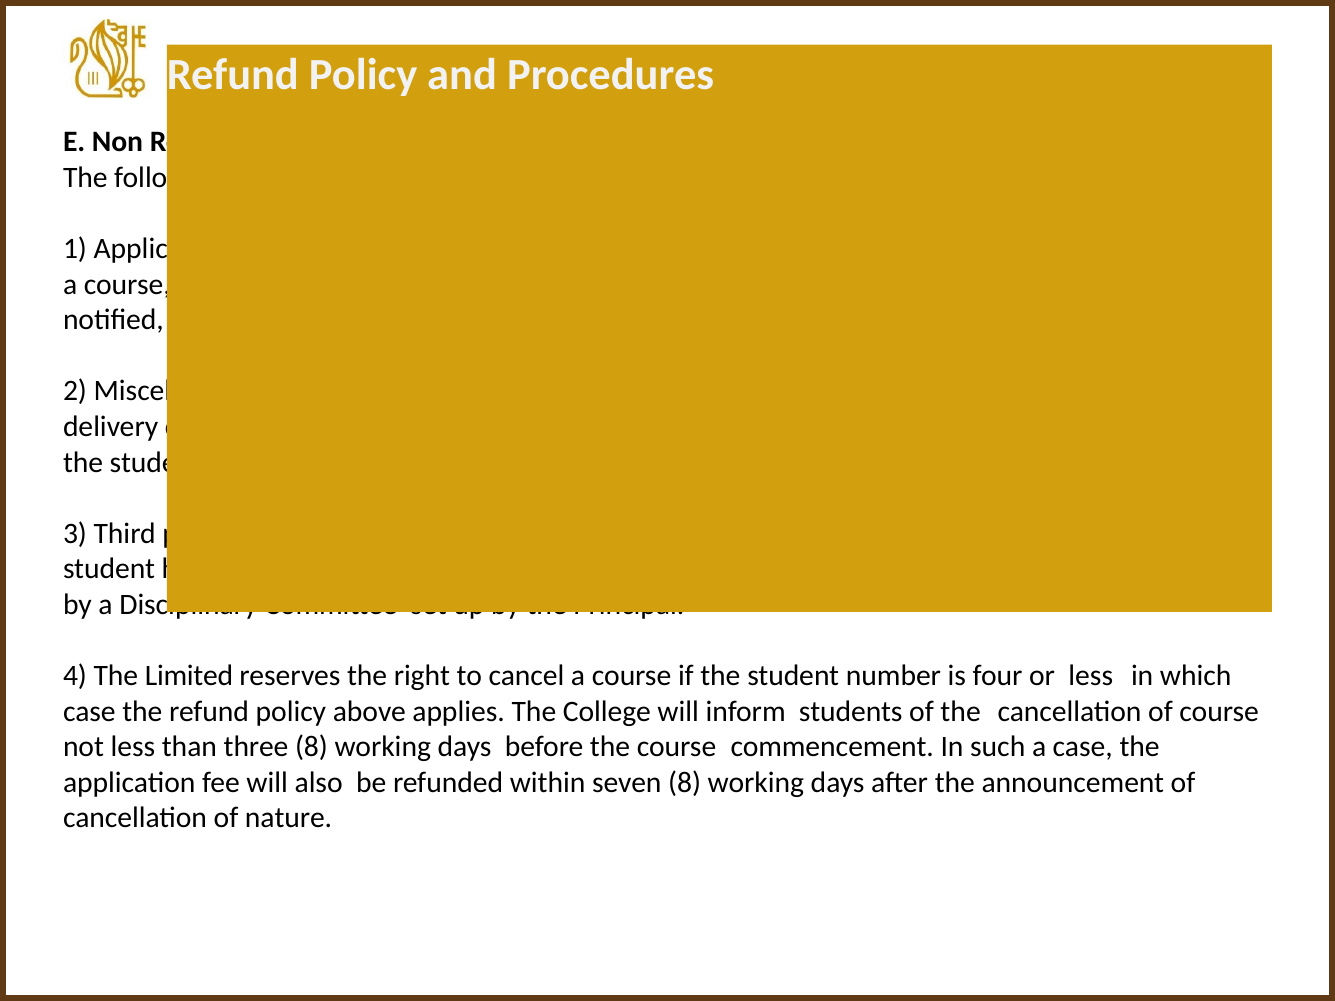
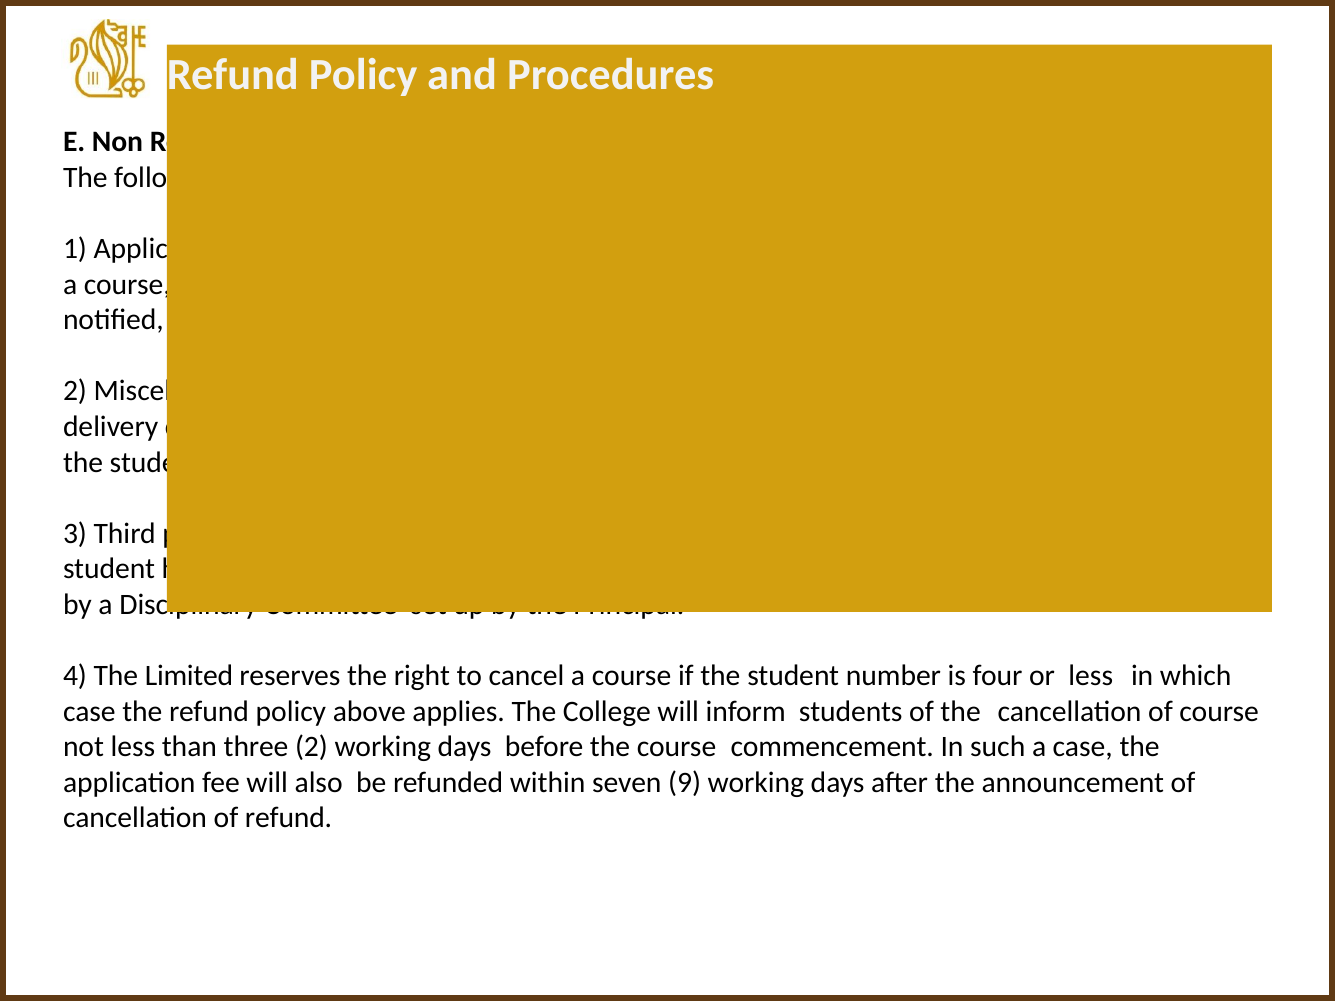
three 8: 8 -> 2
seven 8: 8 -> 9
of nature: nature -> refund
